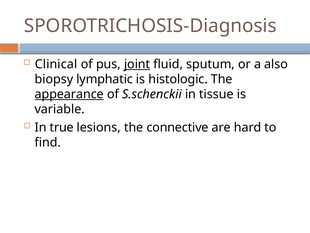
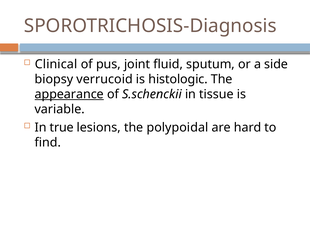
joint underline: present -> none
also: also -> side
lymphatic: lymphatic -> verrucoid
connective: connective -> polypoidal
